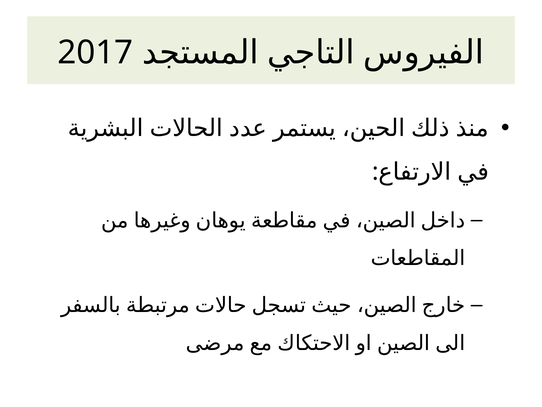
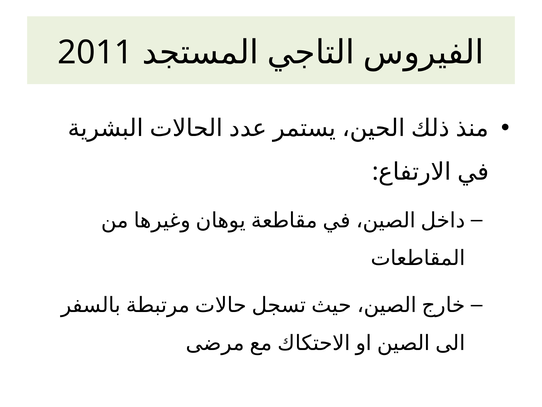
2017: 2017 -> 2011
